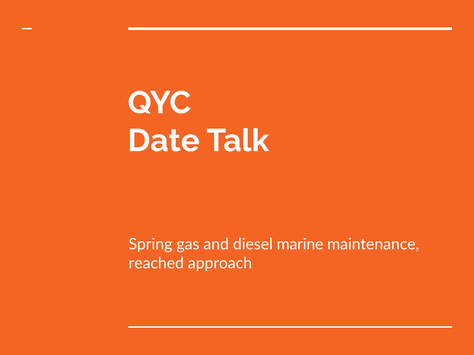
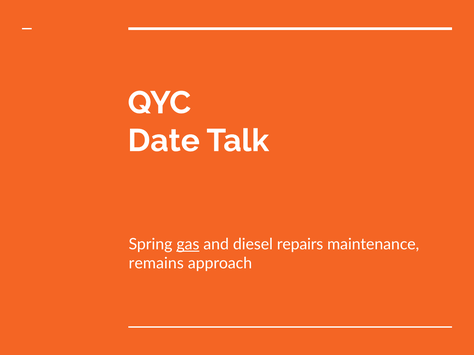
gas underline: none -> present
marine: marine -> repairs
reached: reached -> remains
